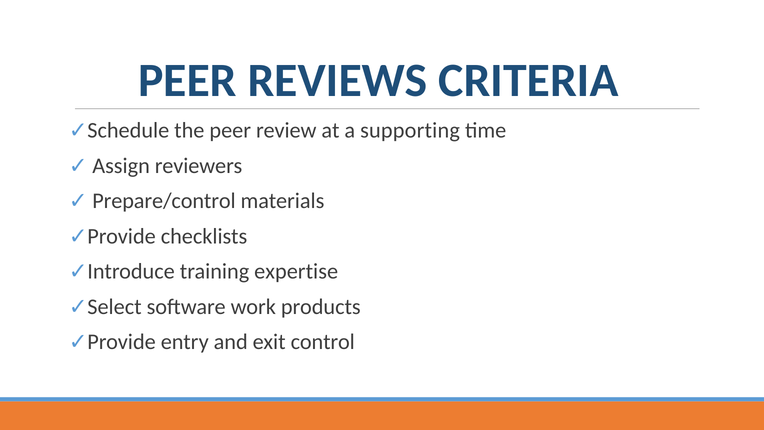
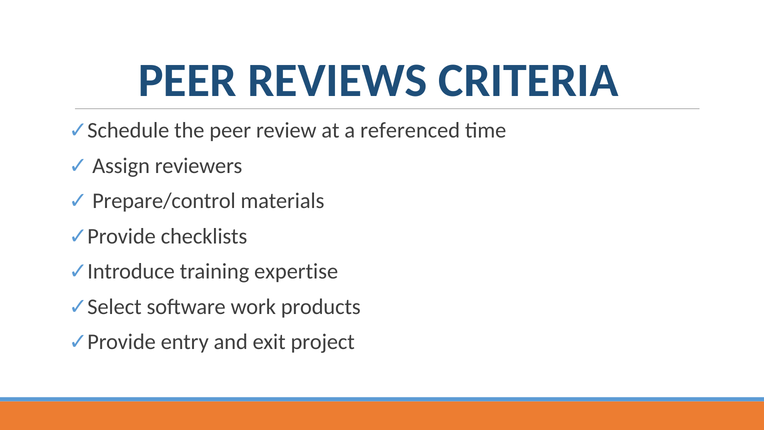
supporting: supporting -> referenced
control: control -> project
